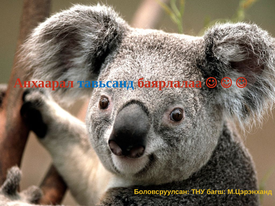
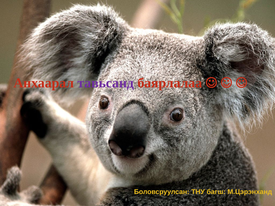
тавьсанд colour: blue -> purple
